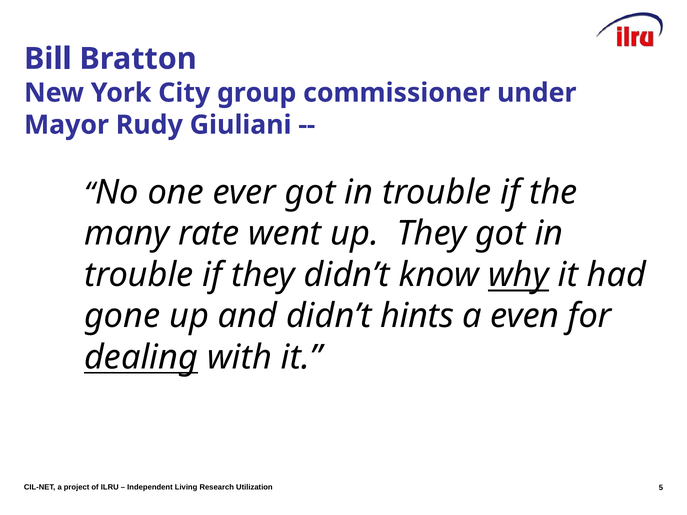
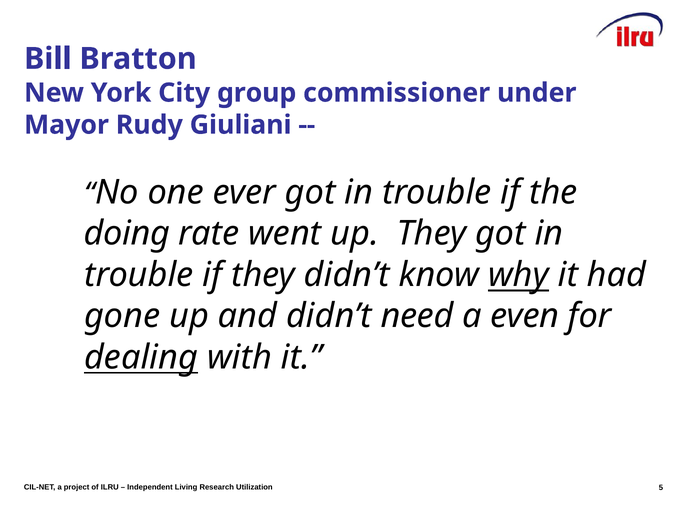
many: many -> doing
hints: hints -> need
